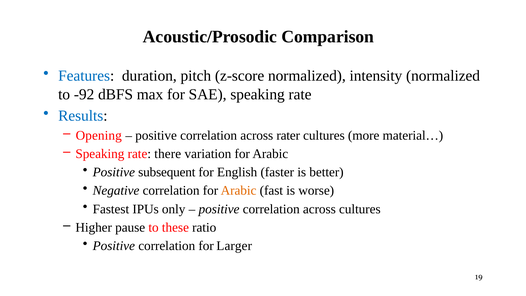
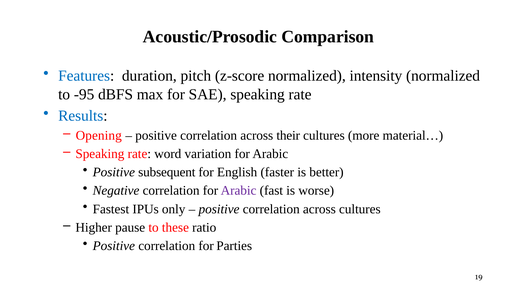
-92: -92 -> -95
rater: rater -> their
there: there -> word
Arabic at (239, 191) colour: orange -> purple
Larger: Larger -> Parties
